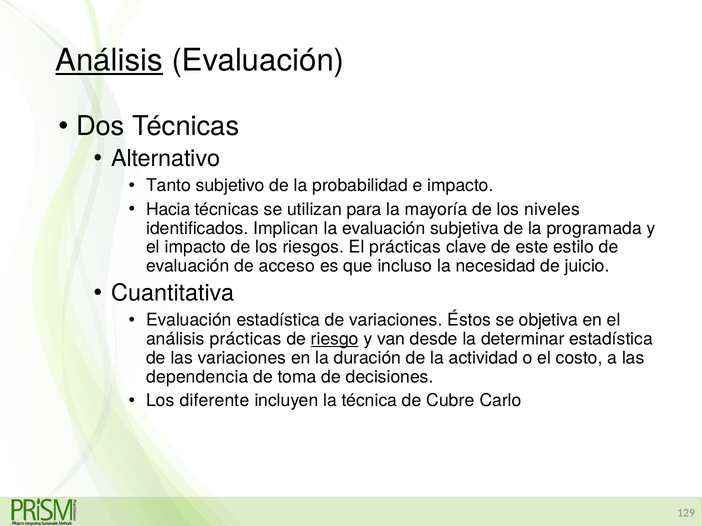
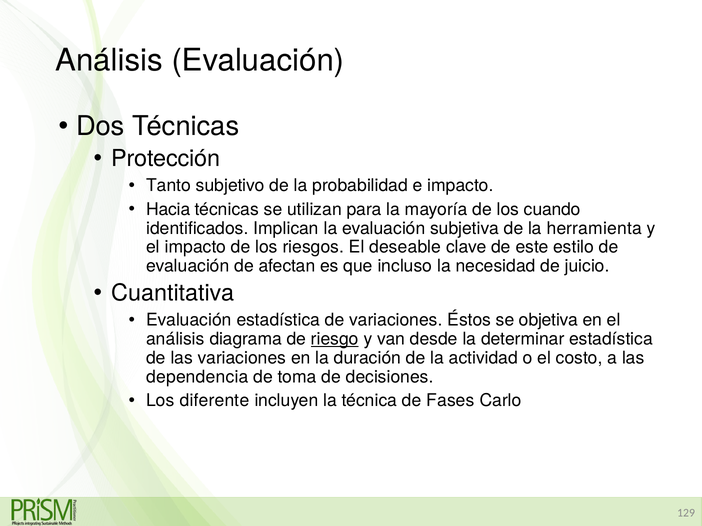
Análisis at (109, 61) underline: present -> none
Alternativo: Alternativo -> Protección
niveles: niveles -> cuando
programada: programada -> herramienta
El prácticas: prácticas -> deseable
acceso: acceso -> afectan
análisis prácticas: prácticas -> diagrama
Cubre: Cubre -> Fases
